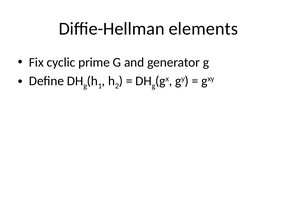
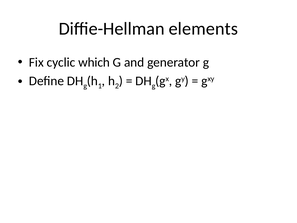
prime: prime -> which
